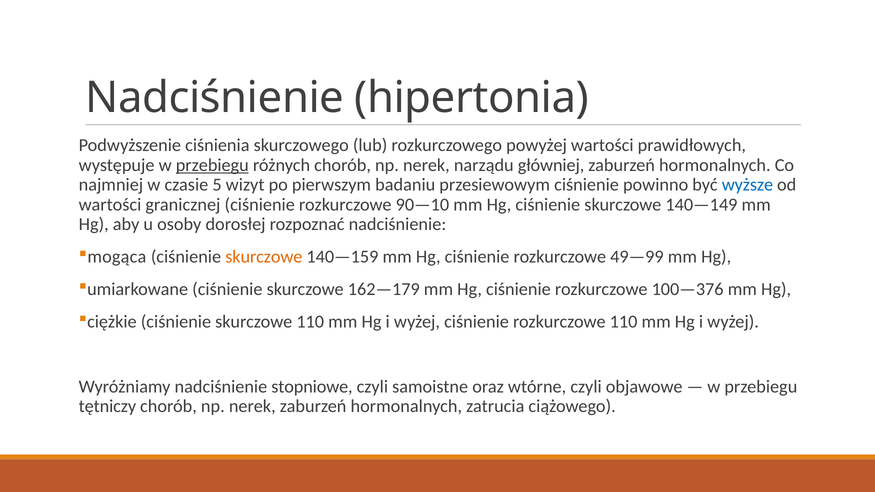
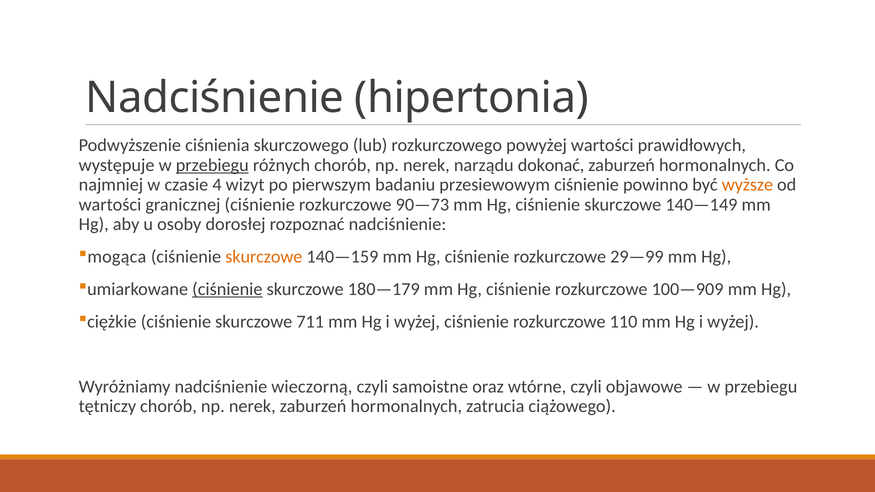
główniej: główniej -> dokonać
5: 5 -> 4
wyższe colour: blue -> orange
90—10: 90—10 -> 90—73
49—99: 49—99 -> 29—99
ciśnienie at (227, 289) underline: none -> present
162—179: 162—179 -> 180—179
100—376: 100—376 -> 100—909
skurczowe 110: 110 -> 711
stopniowe: stopniowe -> wieczorną
